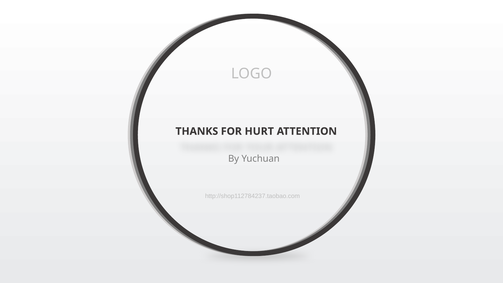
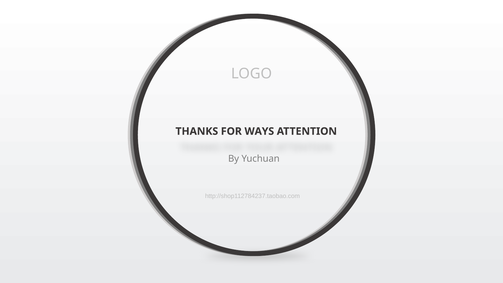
HURT: HURT -> WAYS
